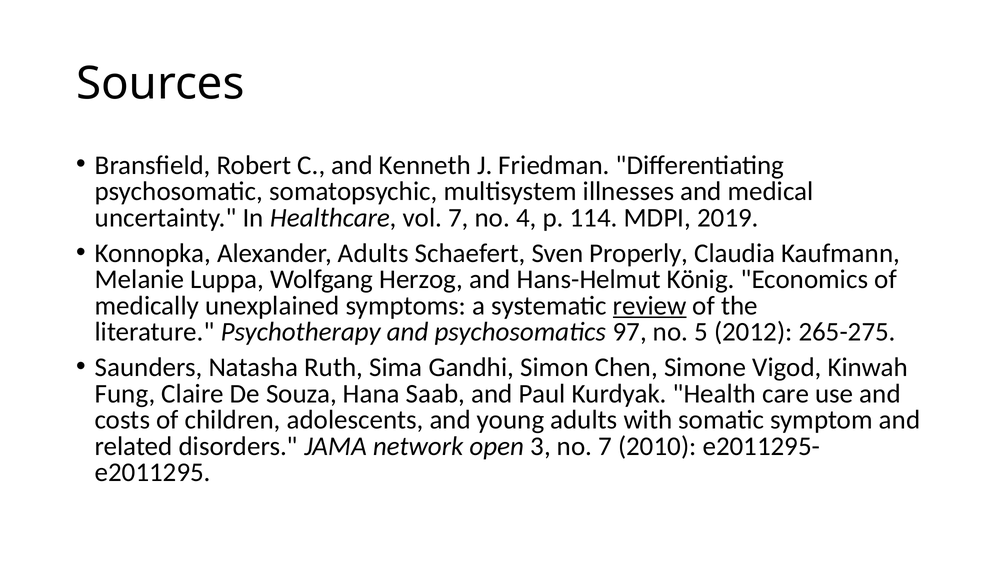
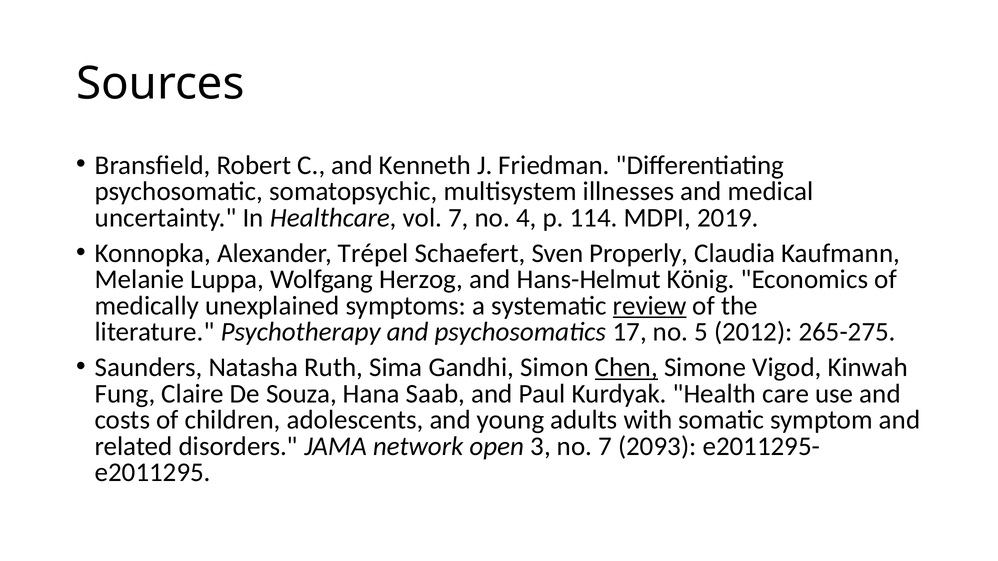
Alexander Adults: Adults -> Trépel
97: 97 -> 17
Chen underline: none -> present
2010: 2010 -> 2093
